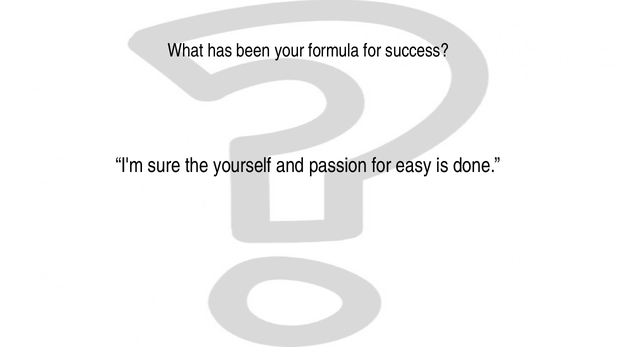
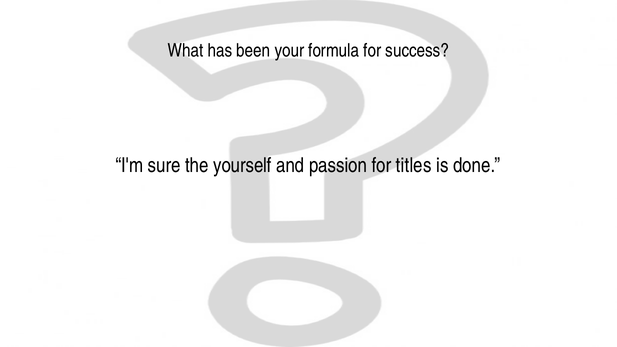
easy: easy -> titles
